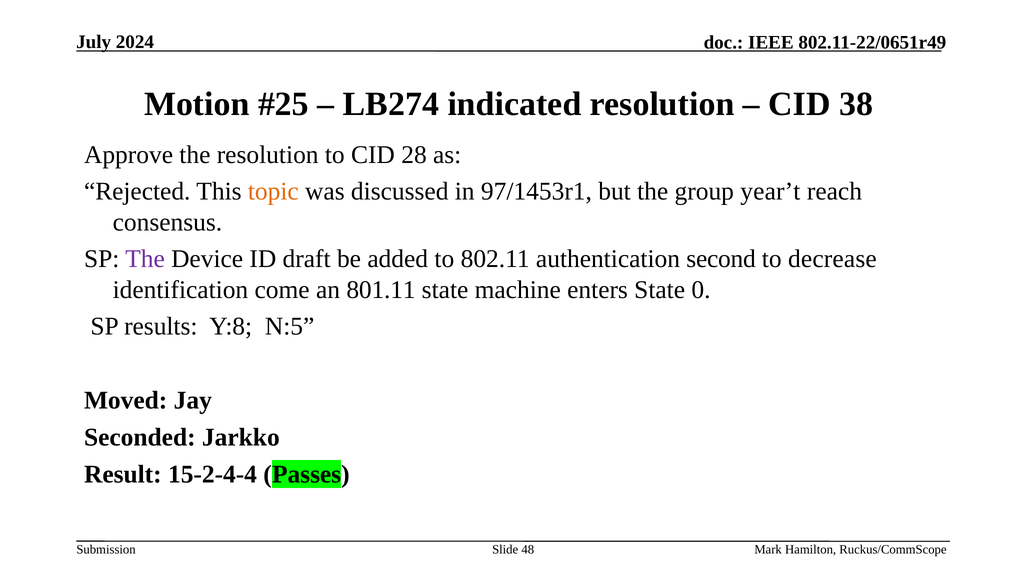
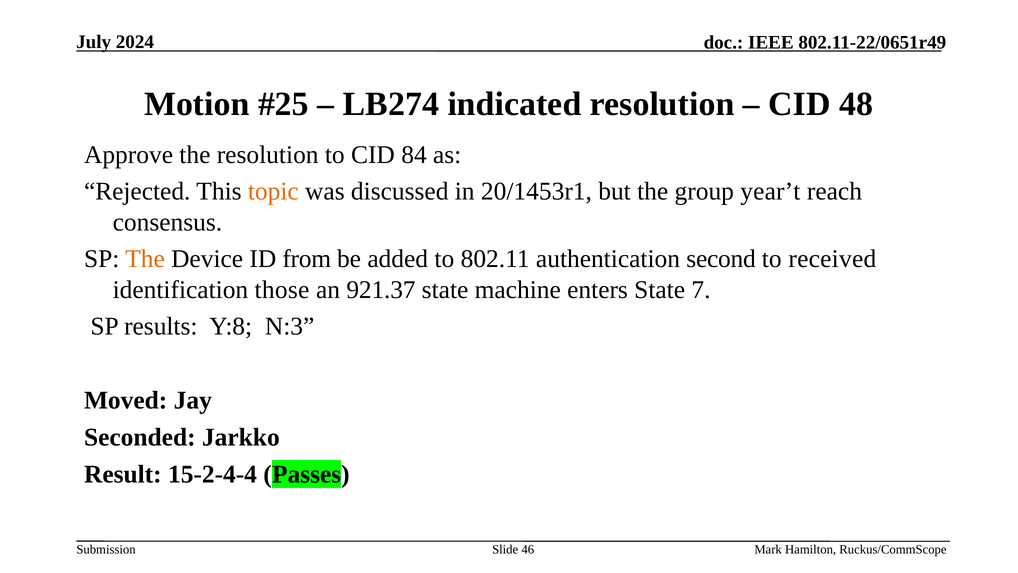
38: 38 -> 48
28: 28 -> 84
97/1453r1: 97/1453r1 -> 20/1453r1
The at (145, 259) colour: purple -> orange
draft: draft -> from
decrease: decrease -> received
come: come -> those
801.11: 801.11 -> 921.37
0: 0 -> 7
N:5: N:5 -> N:3
48: 48 -> 46
